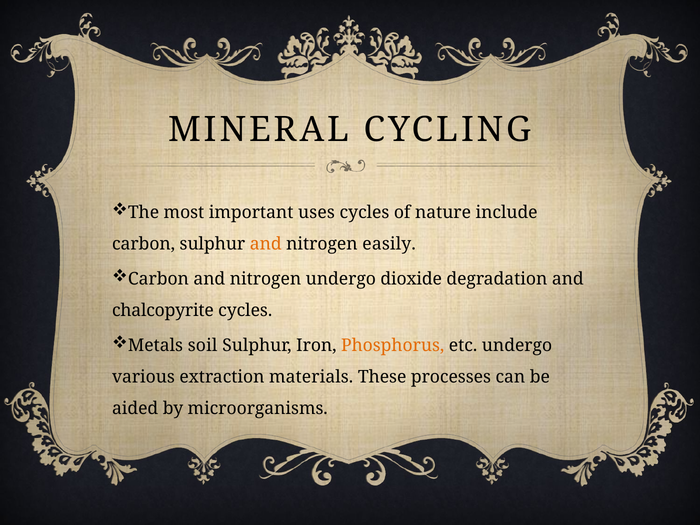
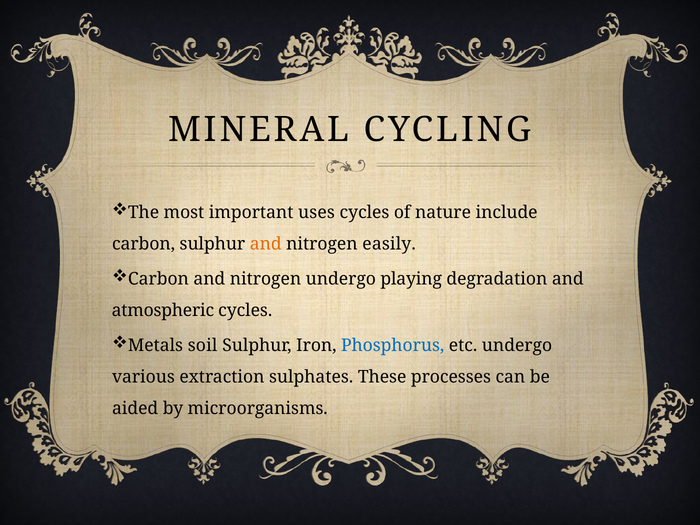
dioxide: dioxide -> playing
chalcopyrite: chalcopyrite -> atmospheric
Phosphorus colour: orange -> blue
materials: materials -> sulphates
